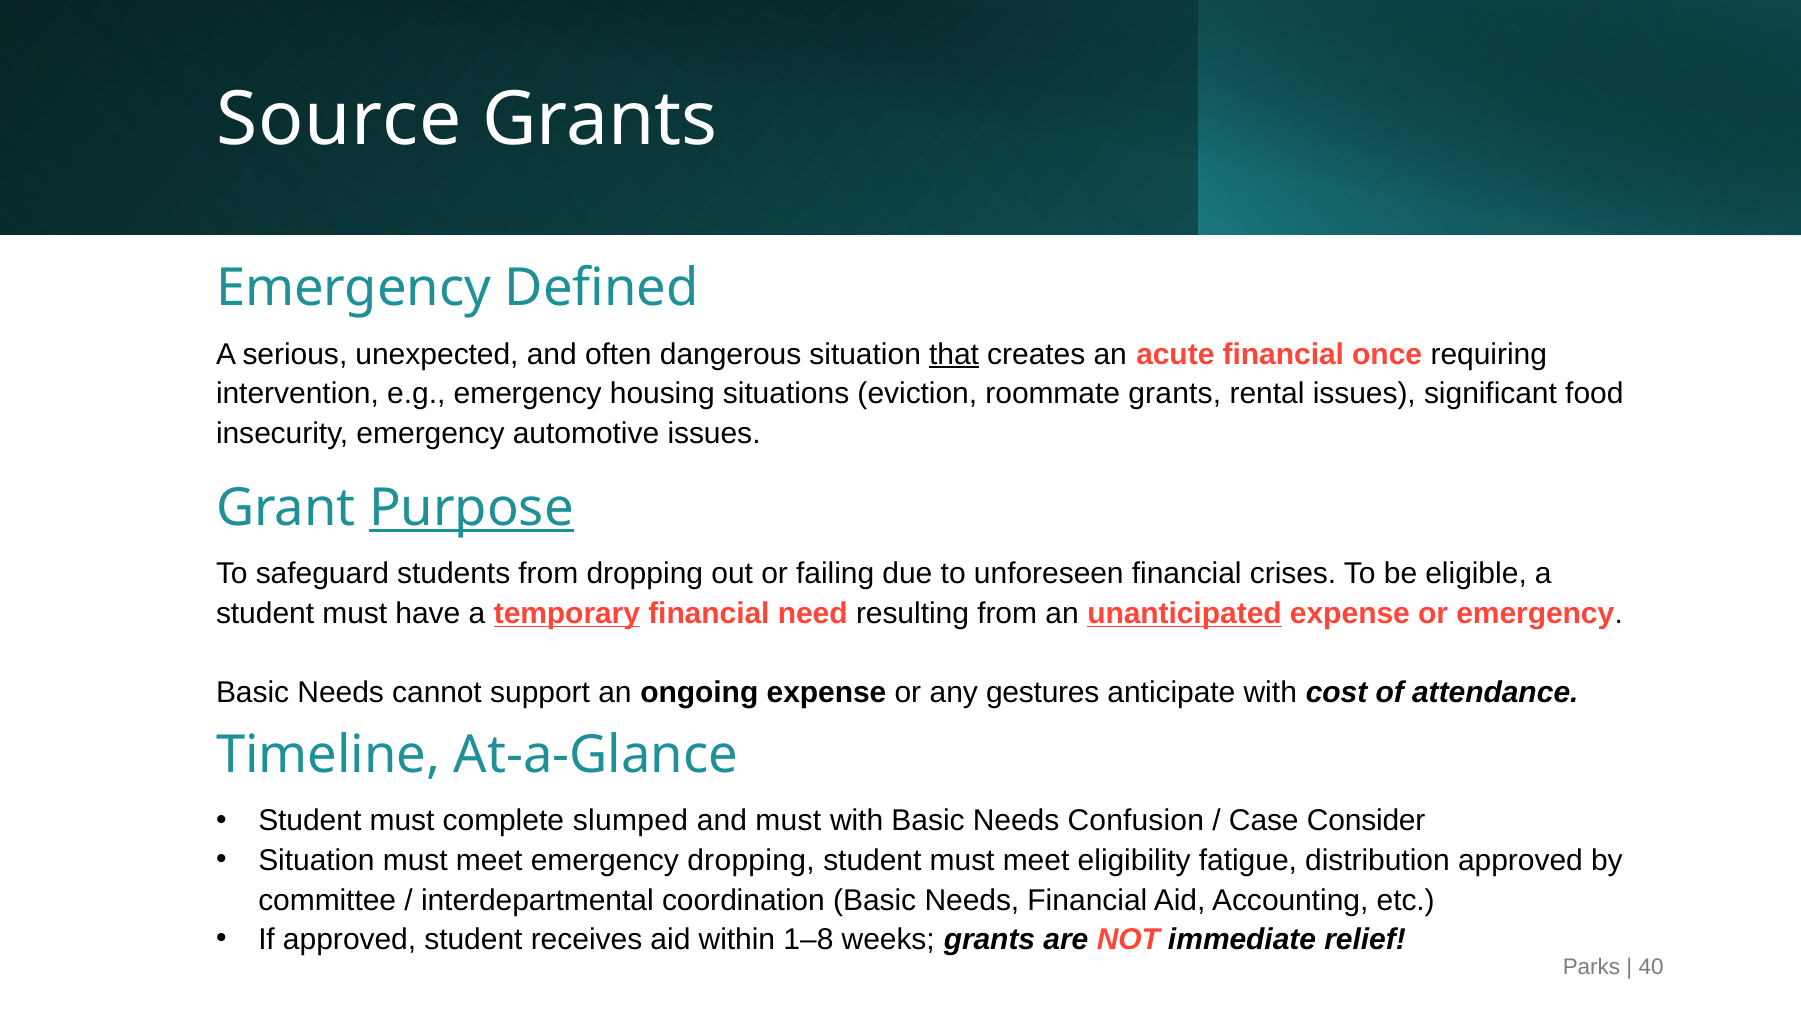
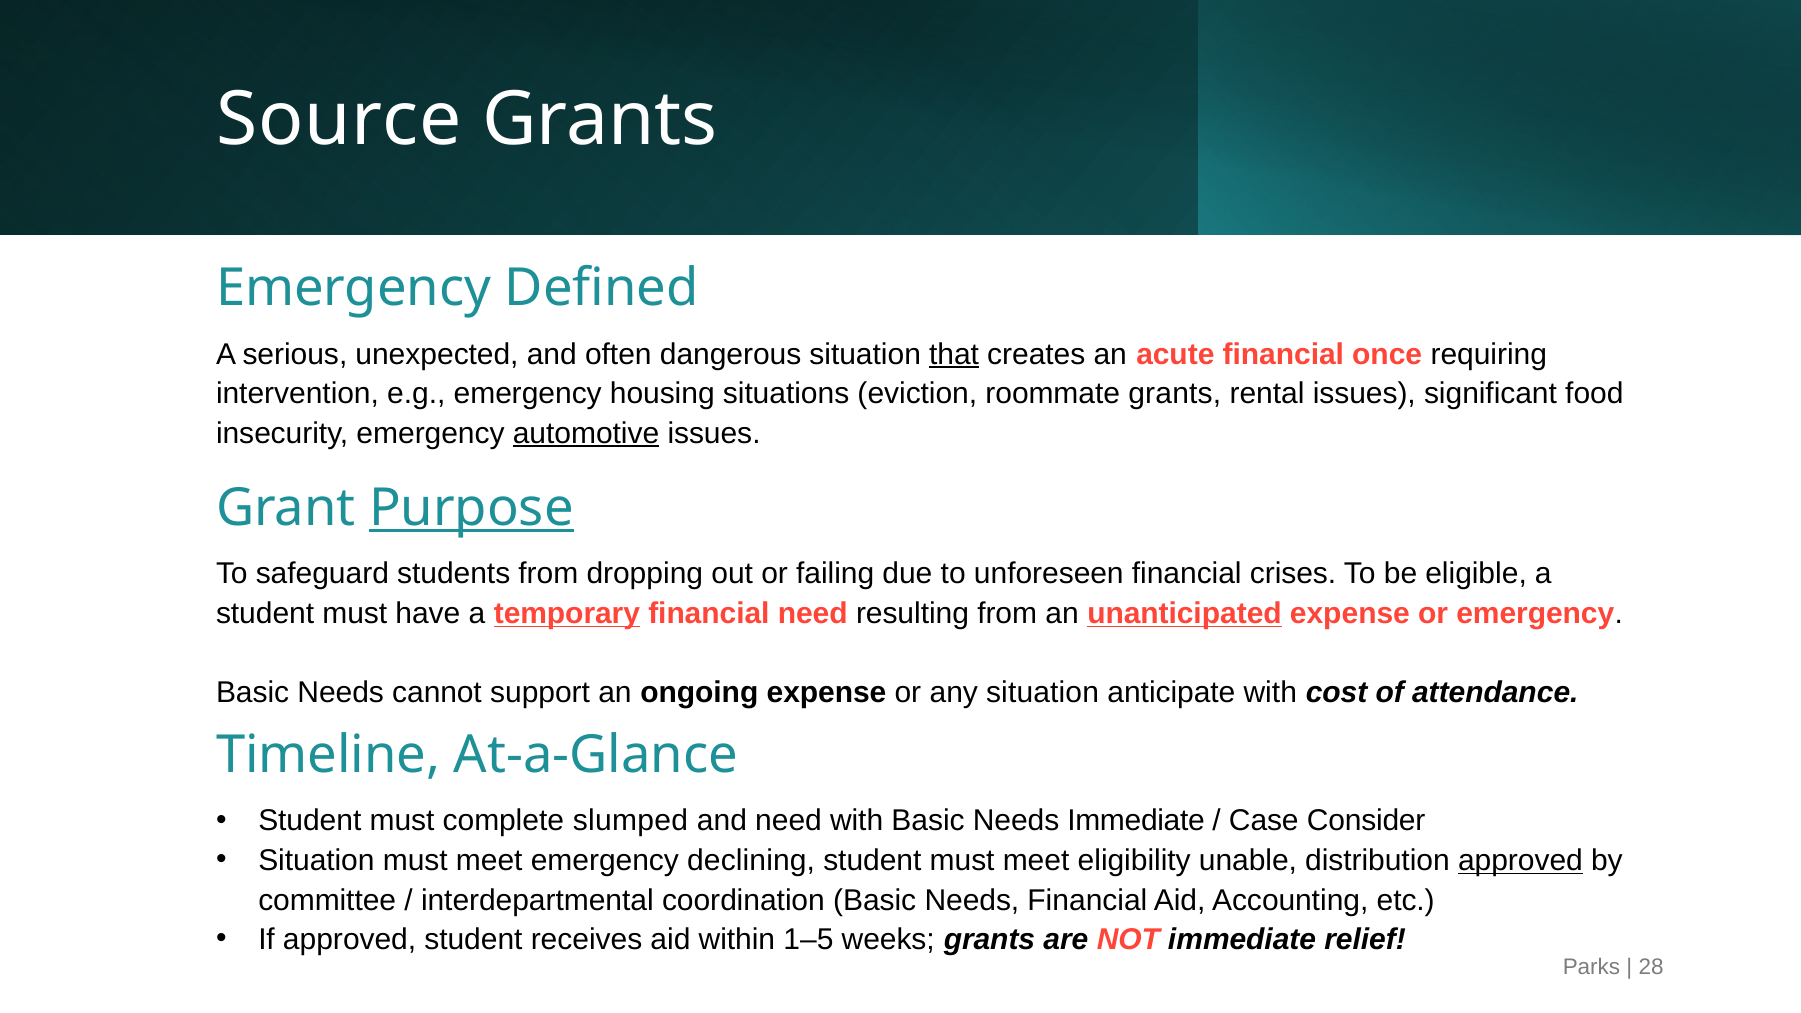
automotive underline: none -> present
any gestures: gestures -> situation
and must: must -> need
Needs Confusion: Confusion -> Immediate
emergency dropping: dropping -> declining
fatigue: fatigue -> unable
approved at (1520, 861) underline: none -> present
1–8: 1–8 -> 1–5
40: 40 -> 28
